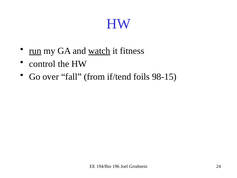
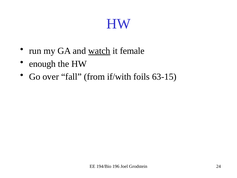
run underline: present -> none
fitness: fitness -> female
control: control -> enough
if/tend: if/tend -> if/with
98-15: 98-15 -> 63-15
